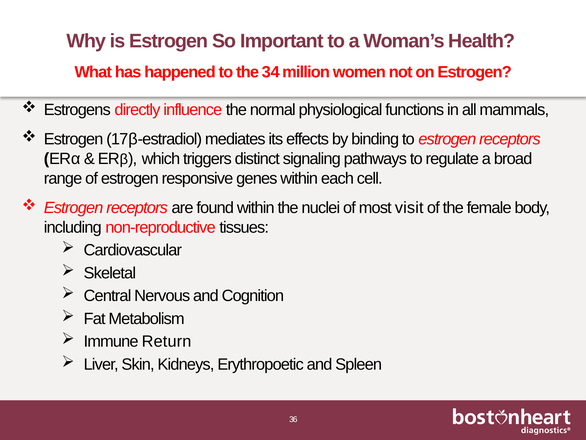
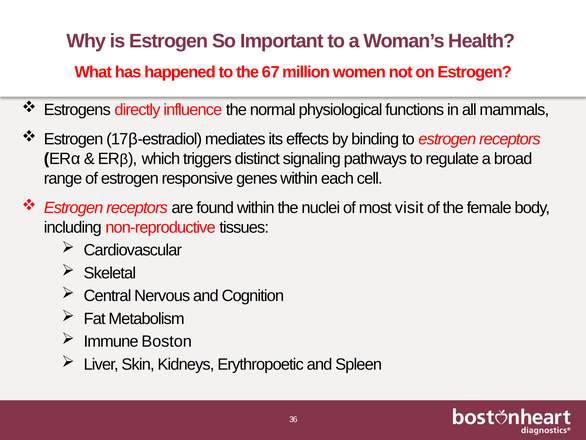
34: 34 -> 67
Return: Return -> Boston
